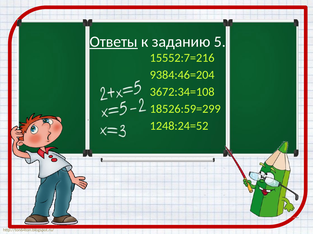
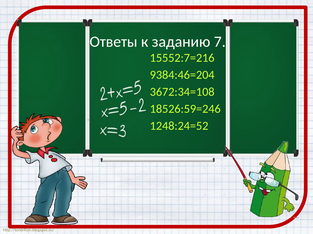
Ответы underline: present -> none
5: 5 -> 7
18526:59=299: 18526:59=299 -> 18526:59=246
